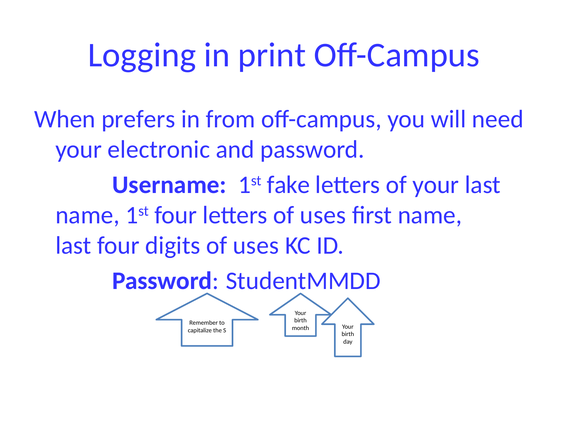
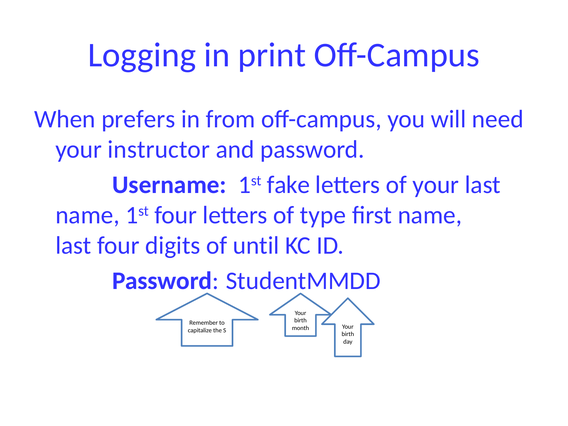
electronic: electronic -> instructor
letters of uses: uses -> type
digits of uses: uses -> until
